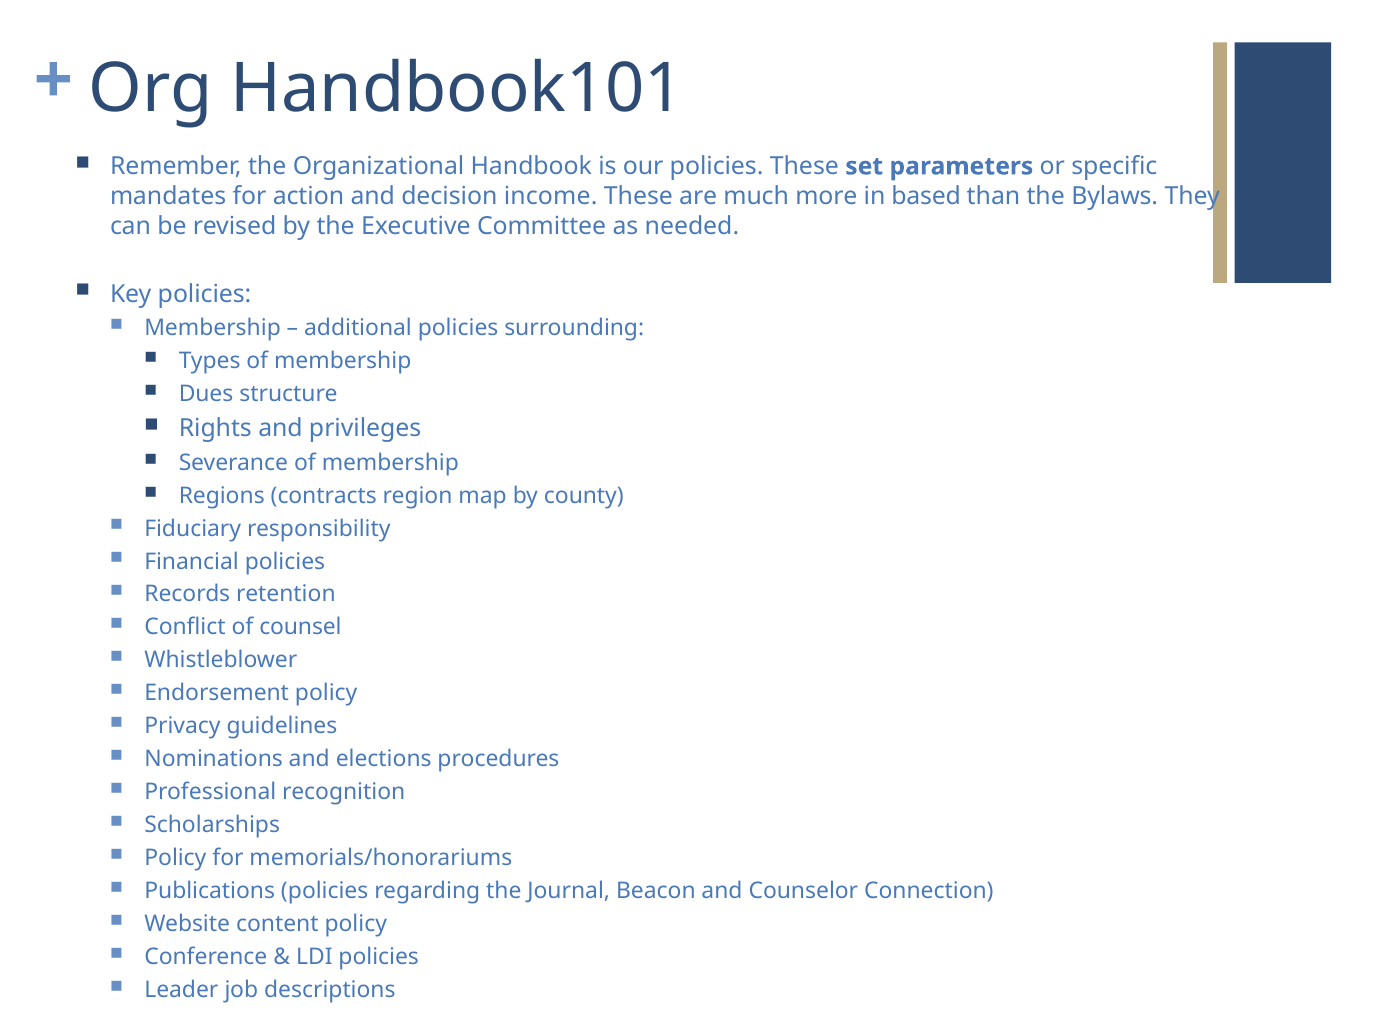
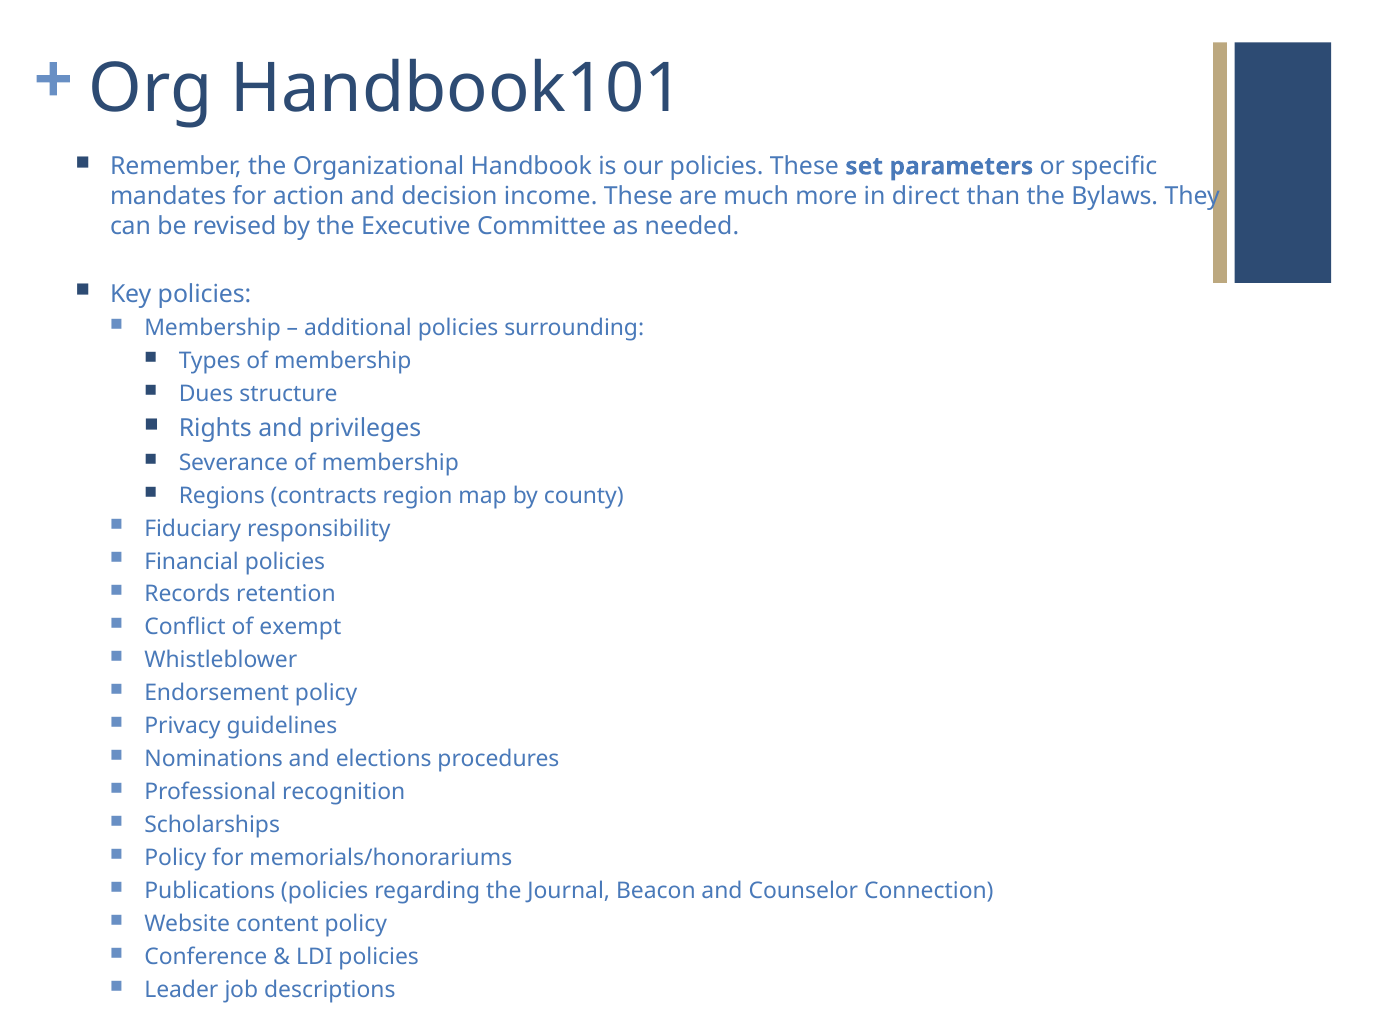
based: based -> direct
counsel: counsel -> exempt
